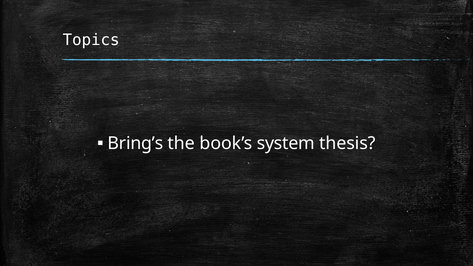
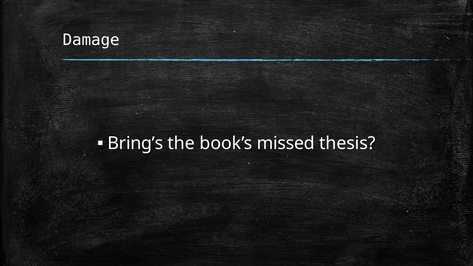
Topics: Topics -> Damage
system: system -> missed
